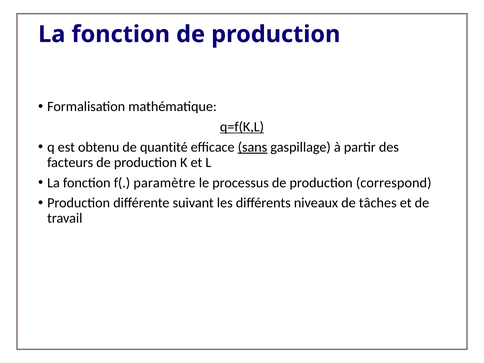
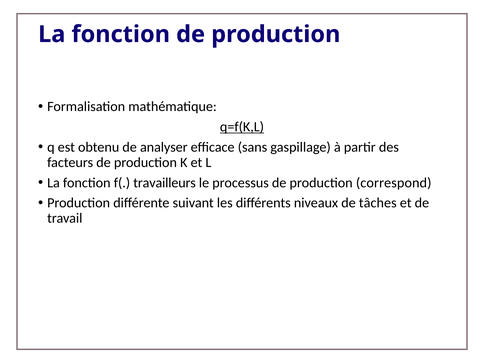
quantité: quantité -> analyser
sans underline: present -> none
paramètre: paramètre -> travailleurs
